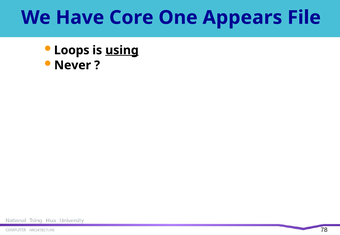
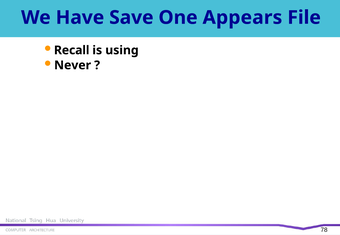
Core: Core -> Save
Loops: Loops -> Recall
using underline: present -> none
